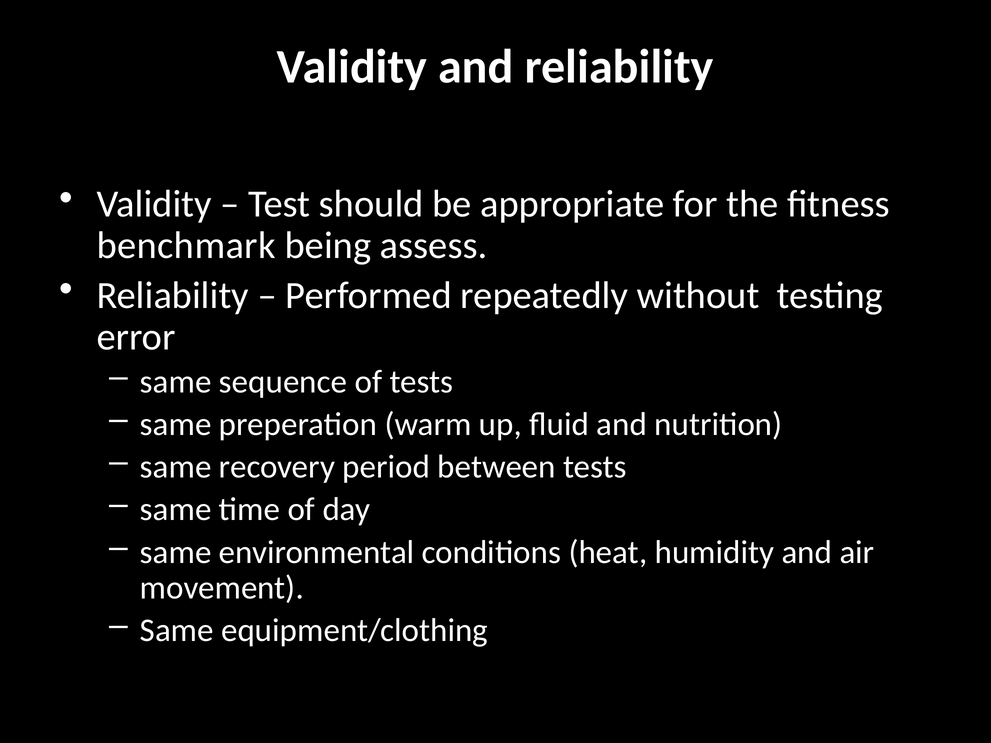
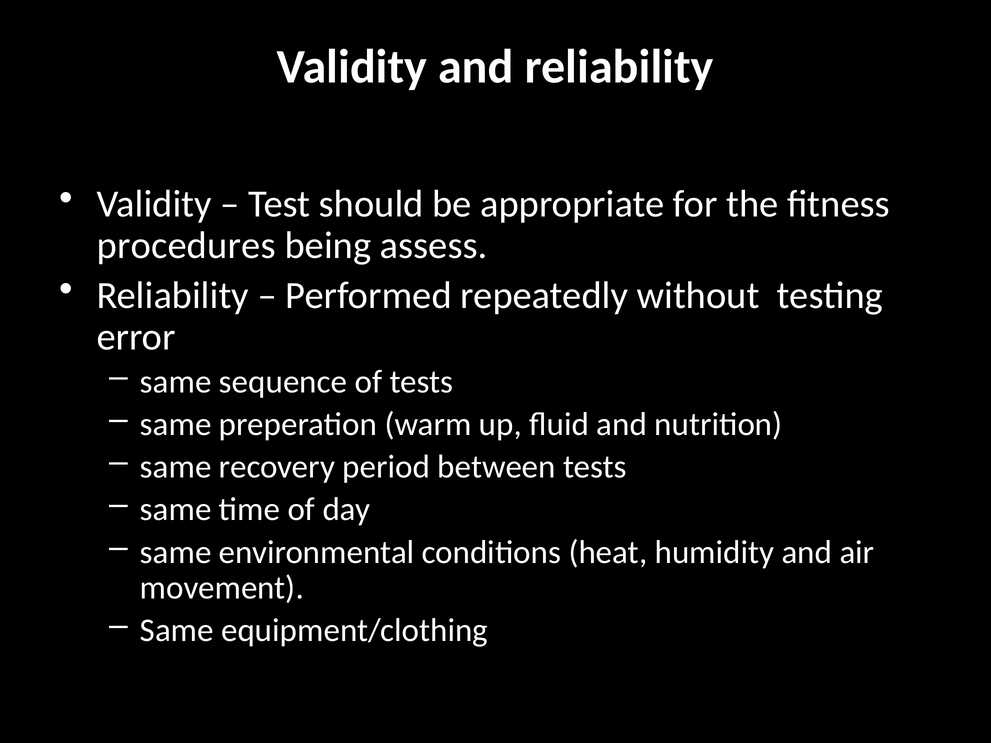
benchmark: benchmark -> procedures
